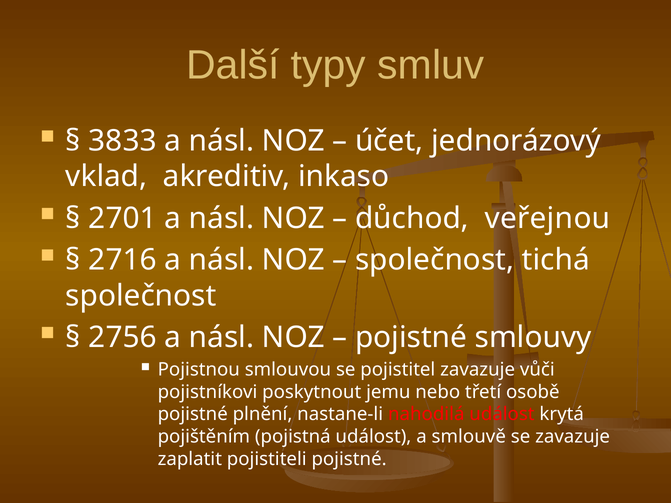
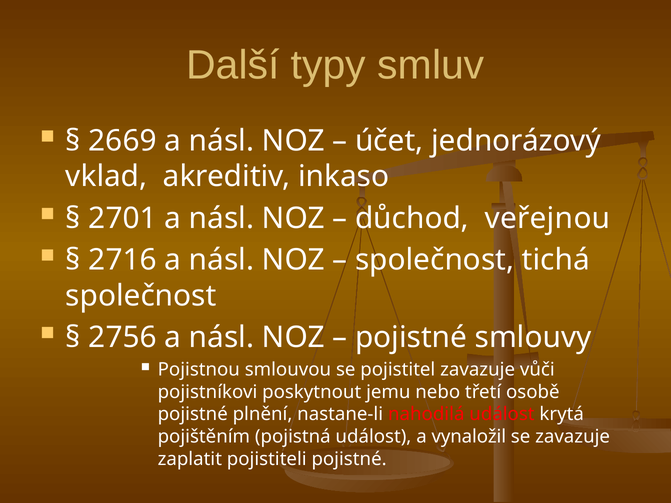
3833: 3833 -> 2669
smlouvě: smlouvě -> vynaložil
